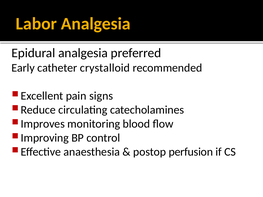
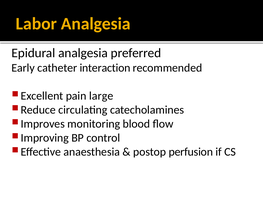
crystalloid: crystalloid -> interaction
signs: signs -> large
